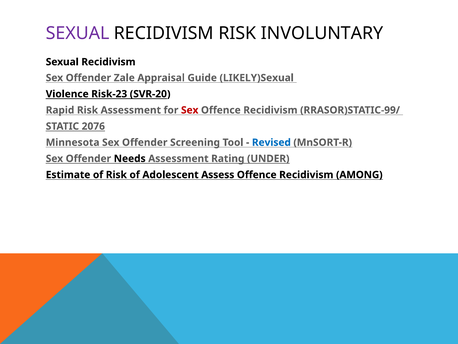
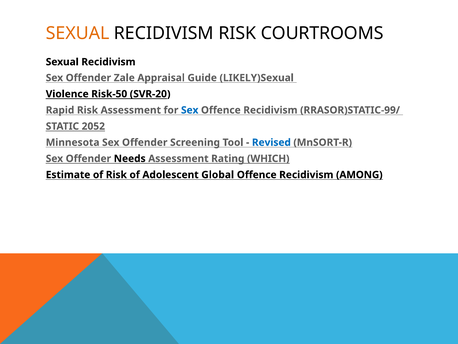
SEXUAL at (78, 33) colour: purple -> orange
INVOLUNTARY: INVOLUNTARY -> COURTROOMS
Risk-23: Risk-23 -> Risk-50
Sex at (190, 110) colour: red -> blue
2076: 2076 -> 2052
UNDER: UNDER -> WHICH
Assess: Assess -> Global
